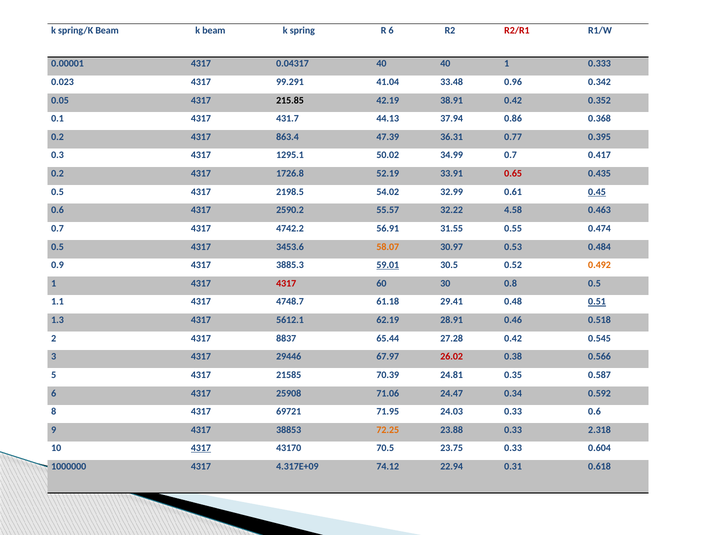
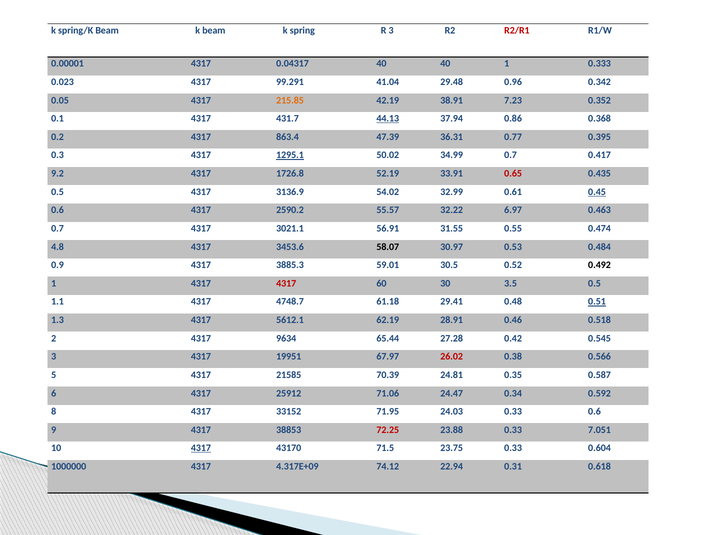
R 6: 6 -> 3
33.48: 33.48 -> 29.48
215.85 colour: black -> orange
38.91 0.42: 0.42 -> 7.23
44.13 underline: none -> present
1295.1 underline: none -> present
0.2 at (57, 174): 0.2 -> 9.2
2198.5: 2198.5 -> 3136.9
4.58: 4.58 -> 6.97
4742.2: 4742.2 -> 3021.1
0.5 at (57, 247): 0.5 -> 4.8
58.07 colour: orange -> black
59.01 underline: present -> none
0.492 colour: orange -> black
0.8: 0.8 -> 3.5
8837: 8837 -> 9634
29446: 29446 -> 19951
25908: 25908 -> 25912
69721: 69721 -> 33152
72.25 colour: orange -> red
2.318: 2.318 -> 7.051
70.5: 70.5 -> 71.5
